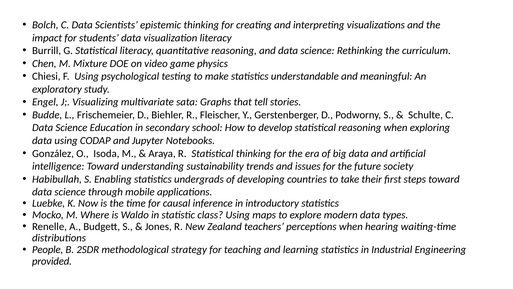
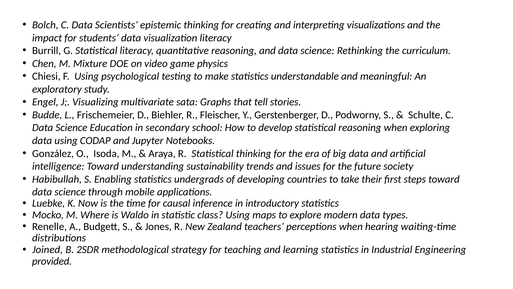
People: People -> Joined
